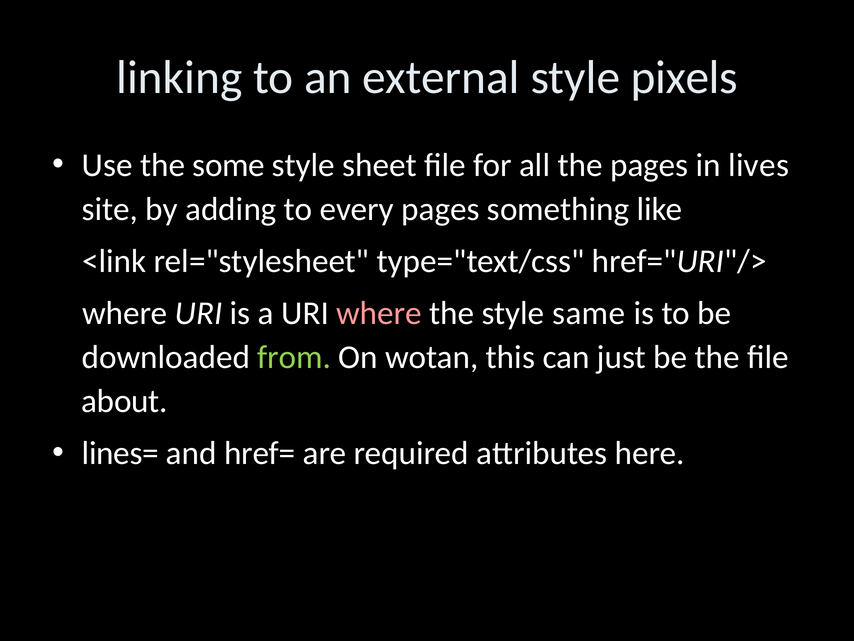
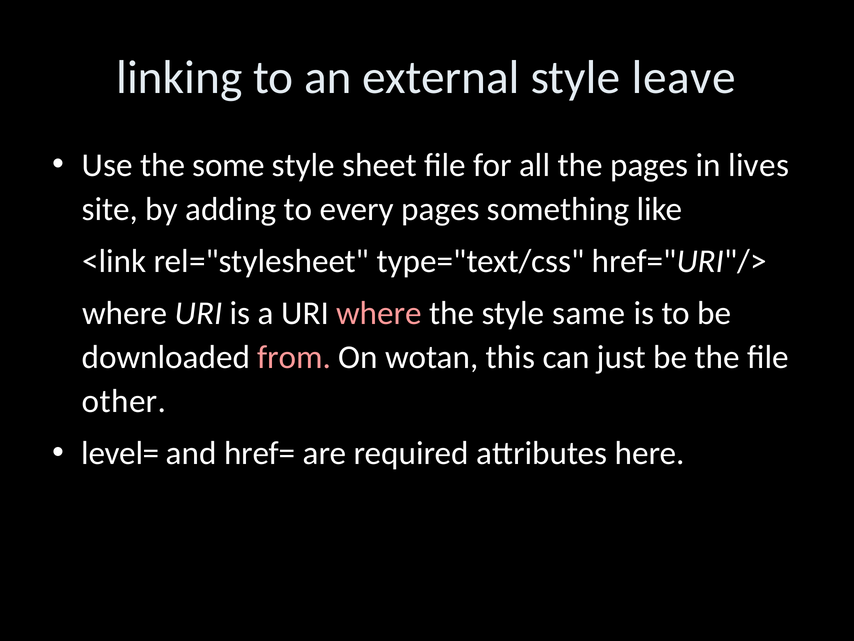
pixels: pixels -> leave
from colour: light green -> pink
about: about -> other
lines=: lines= -> level=
